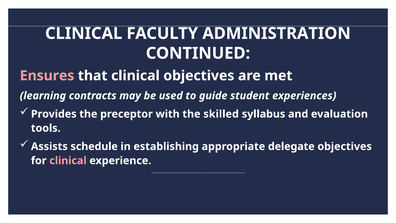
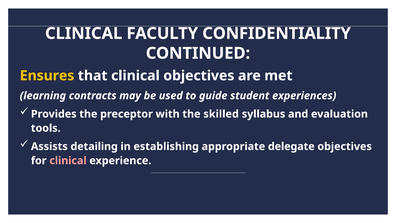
ADMINISTRATION: ADMINISTRATION -> CONFIDENTIALITY
Ensures colour: pink -> yellow
schedule: schedule -> detailing
